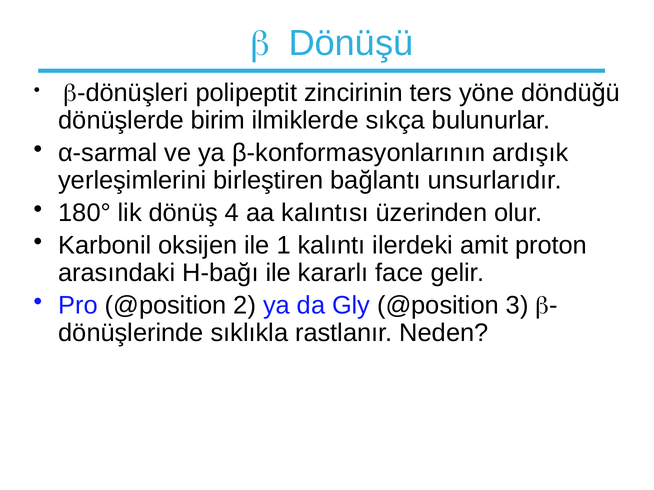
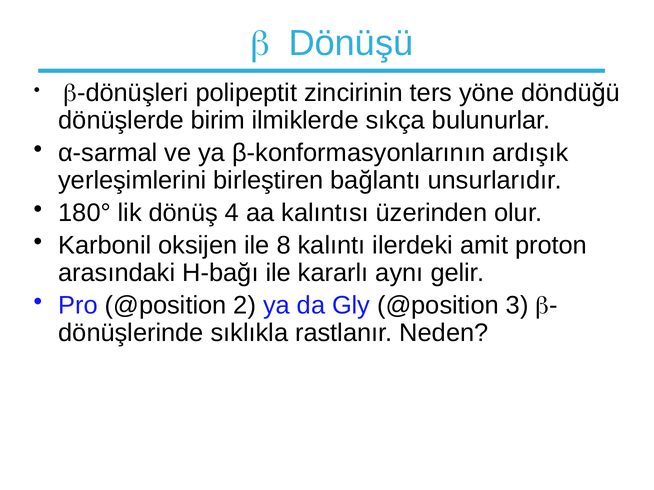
1: 1 -> 8
face: face -> aynı
